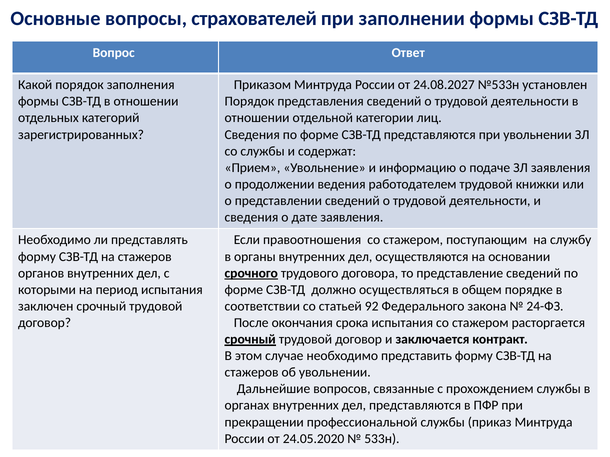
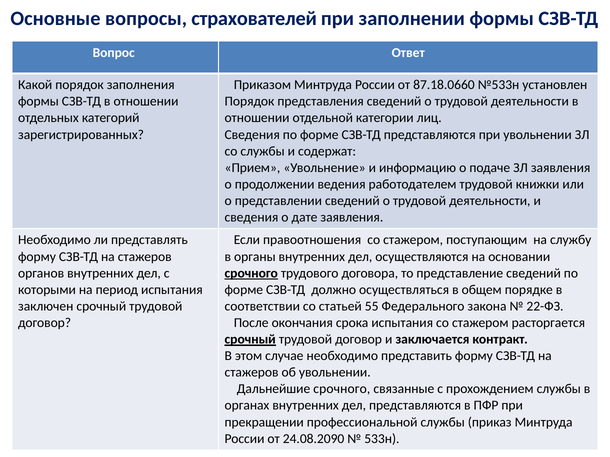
24.08.2027: 24.08.2027 -> 87.18.0660
92: 92 -> 55
24-ФЗ: 24-ФЗ -> 22-ФЗ
Дальнейшие вопросов: вопросов -> срочного
24.05.2020: 24.05.2020 -> 24.08.2090
